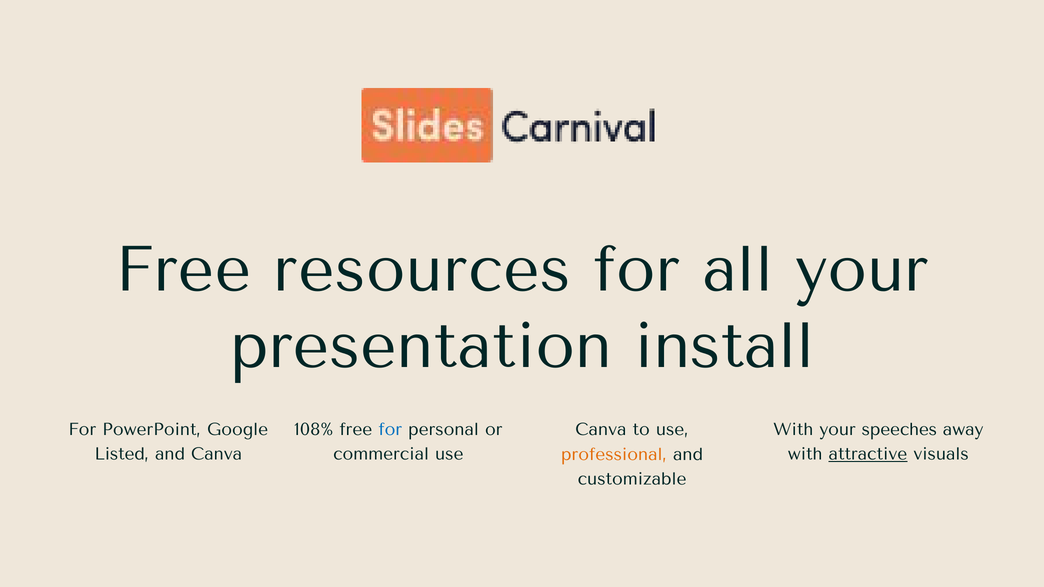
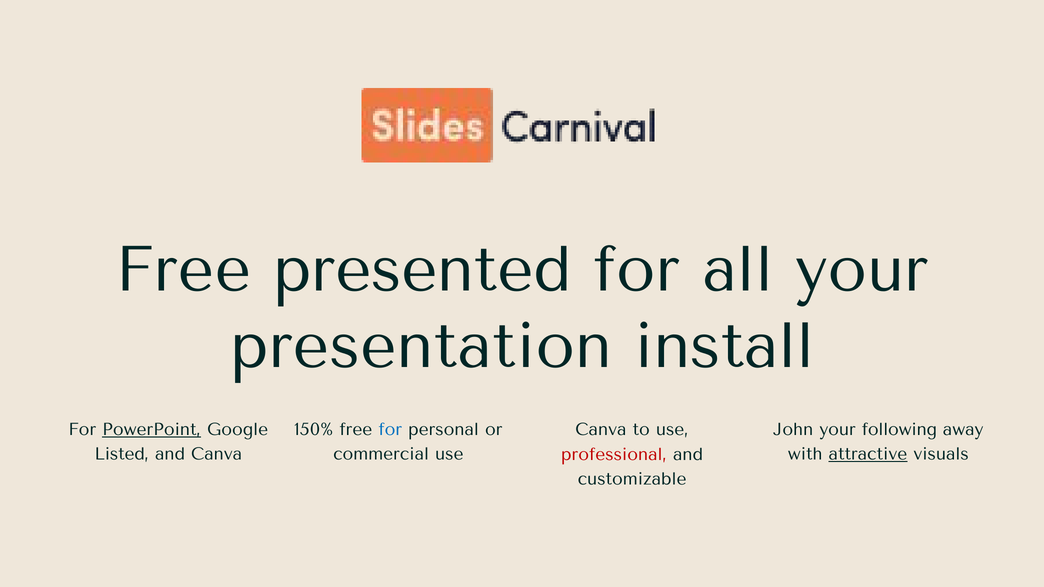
resources: resources -> presented
PowerPoint underline: none -> present
108%: 108% -> 150%
With at (793, 430): With -> John
speeches: speeches -> following
professional colour: orange -> red
